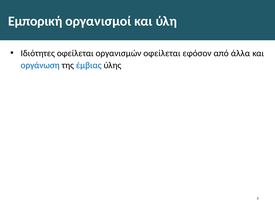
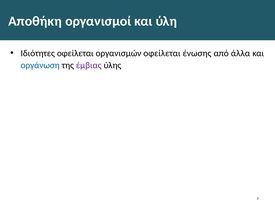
Εμπορική: Εμπορική -> Αποθήκη
εφόσον: εφόσον -> ένωσης
έμβιας colour: blue -> purple
